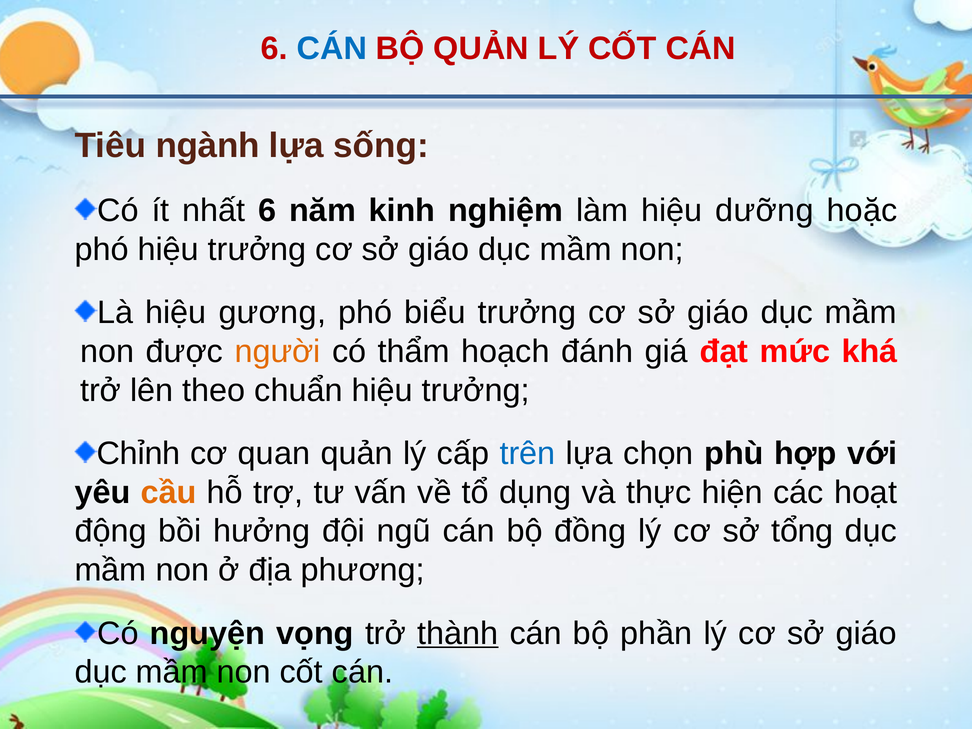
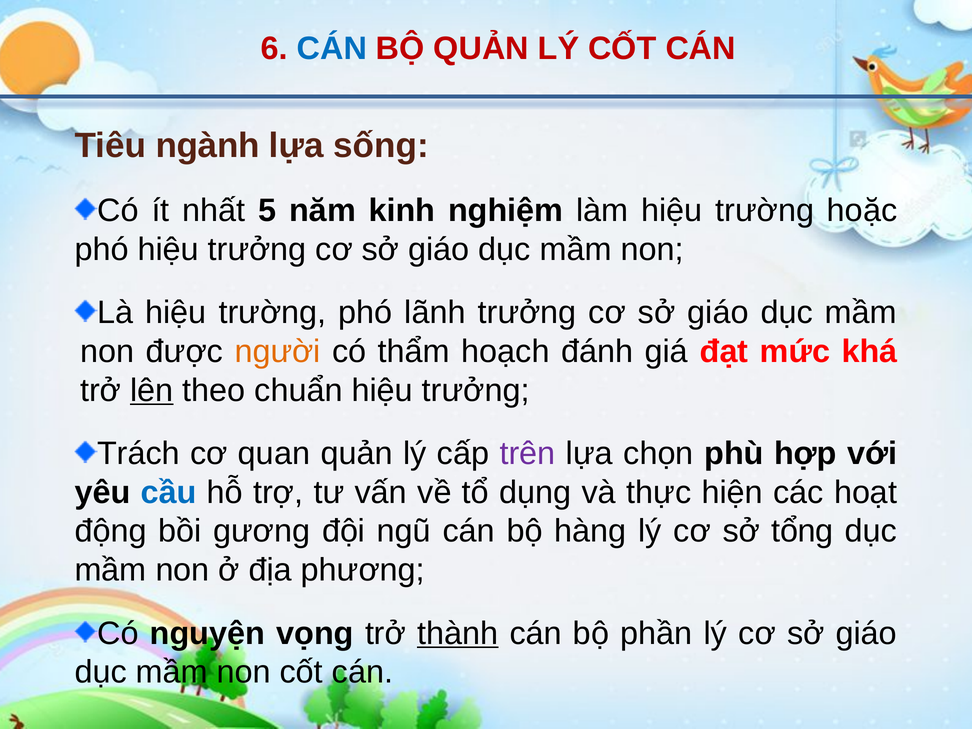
nhất 6: 6 -> 5
làm hiệu dưỡng: dưỡng -> trường
Là hiệu gương: gương -> trường
biểu: biểu -> lãnh
lên underline: none -> present
Chỉnh: Chỉnh -> Trách
trên colour: blue -> purple
cầu colour: orange -> blue
hưởng: hưởng -> gương
đồng: đồng -> hàng
